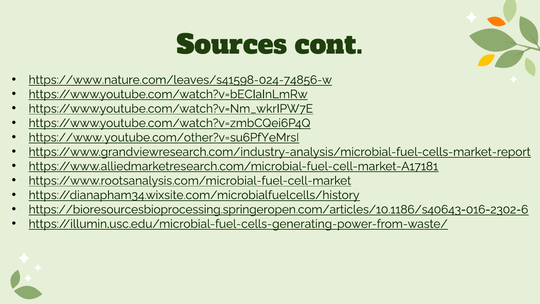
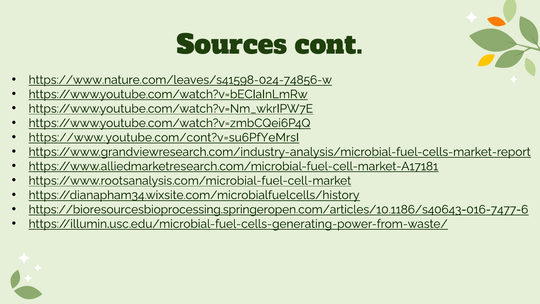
https://www.youtube.com/other?v=su6PfYeMrsI: https://www.youtube.com/other?v=su6PfYeMrsI -> https://www.youtube.com/cont?v=su6PfYeMrsI
https://bioresourcesbioprocessing.springeropen.com/articles/10.1186/s40643-016-2302-6: https://bioresourcesbioprocessing.springeropen.com/articles/10.1186/s40643-016-2302-6 -> https://bioresourcesbioprocessing.springeropen.com/articles/10.1186/s40643-016-7477-6
